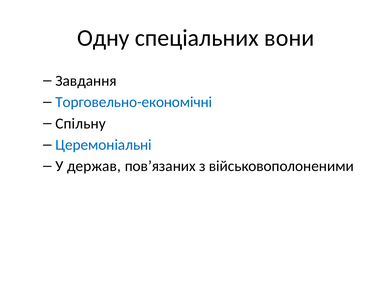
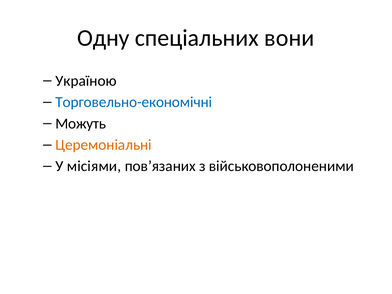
Завдання: Завдання -> Україною
Спільну: Спільну -> Можуть
Церемоніальні colour: blue -> orange
держав: держав -> місіями
